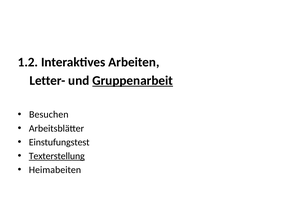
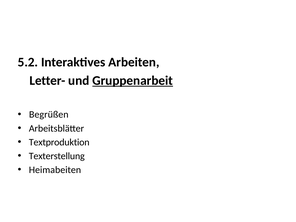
1.2: 1.2 -> 5.2
Besuchen: Besuchen -> Begrüßen
Einstufungstest: Einstufungstest -> Textproduktion
Texterstellung underline: present -> none
